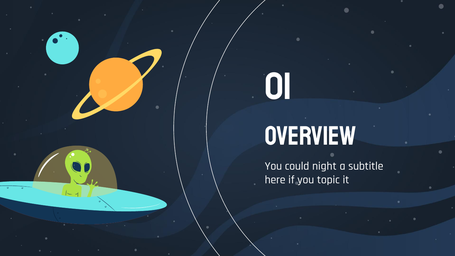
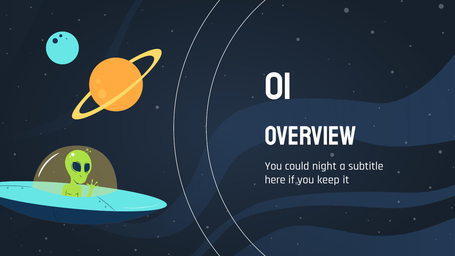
topic: topic -> keep
